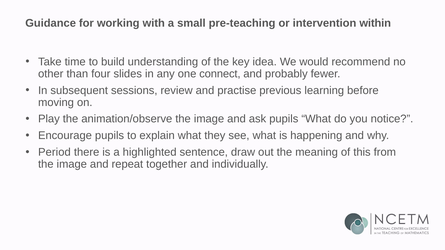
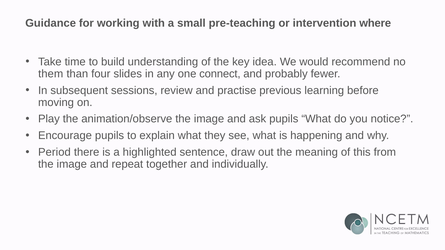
within: within -> where
other: other -> them
